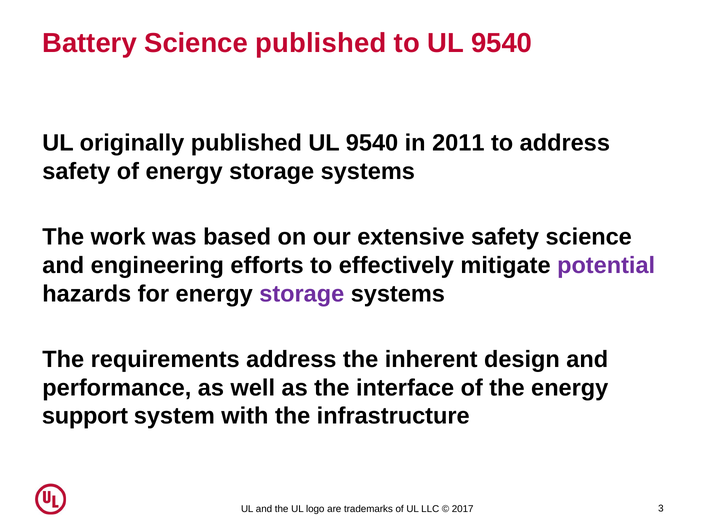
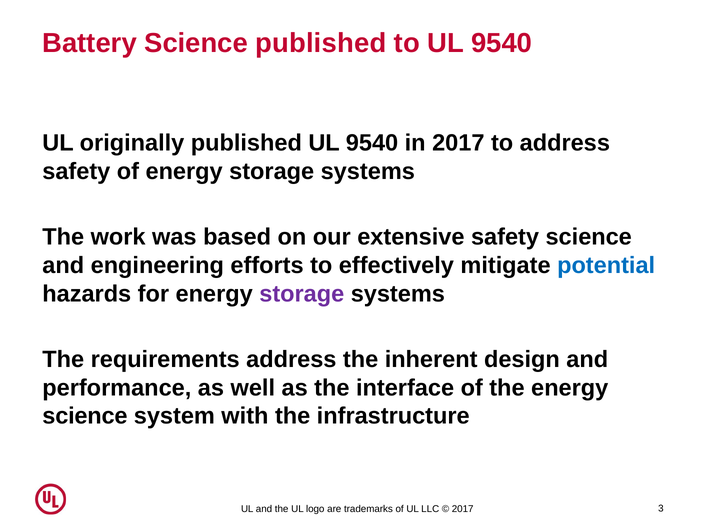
in 2011: 2011 -> 2017
potential colour: purple -> blue
support at (85, 416): support -> science
